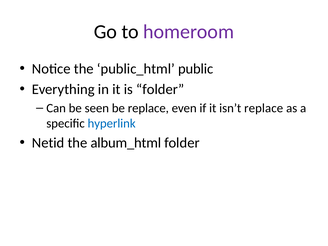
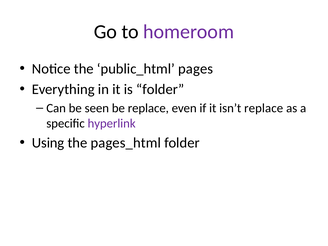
public: public -> pages
hyperlink colour: blue -> purple
Netid: Netid -> Using
album_html: album_html -> pages_html
